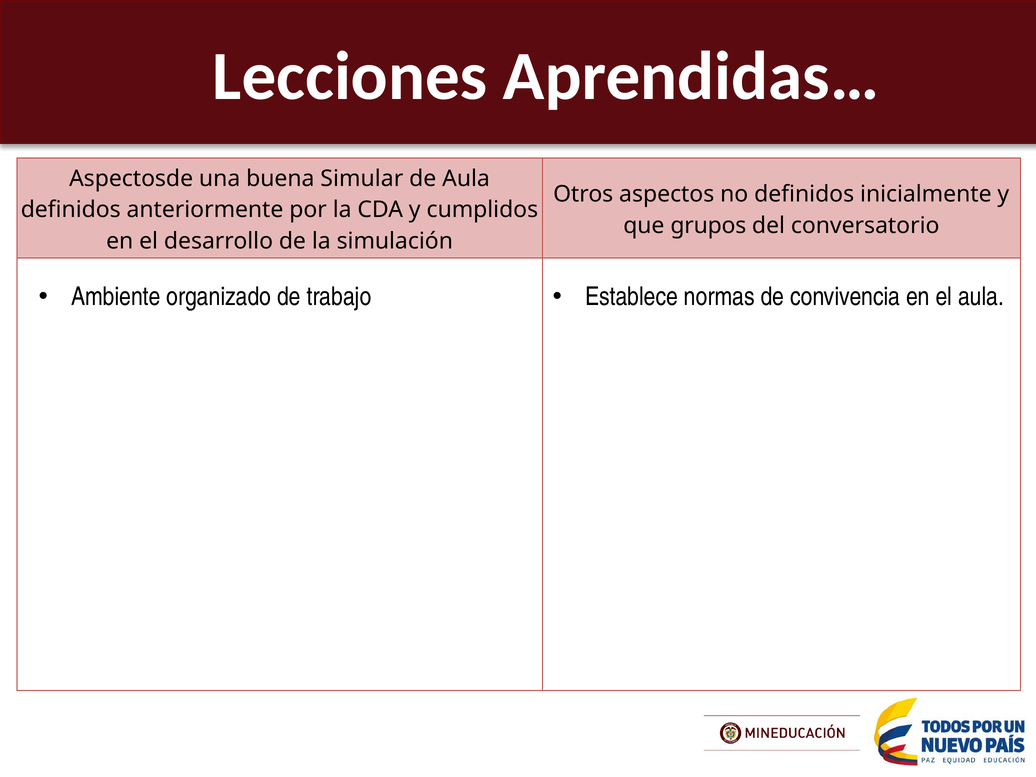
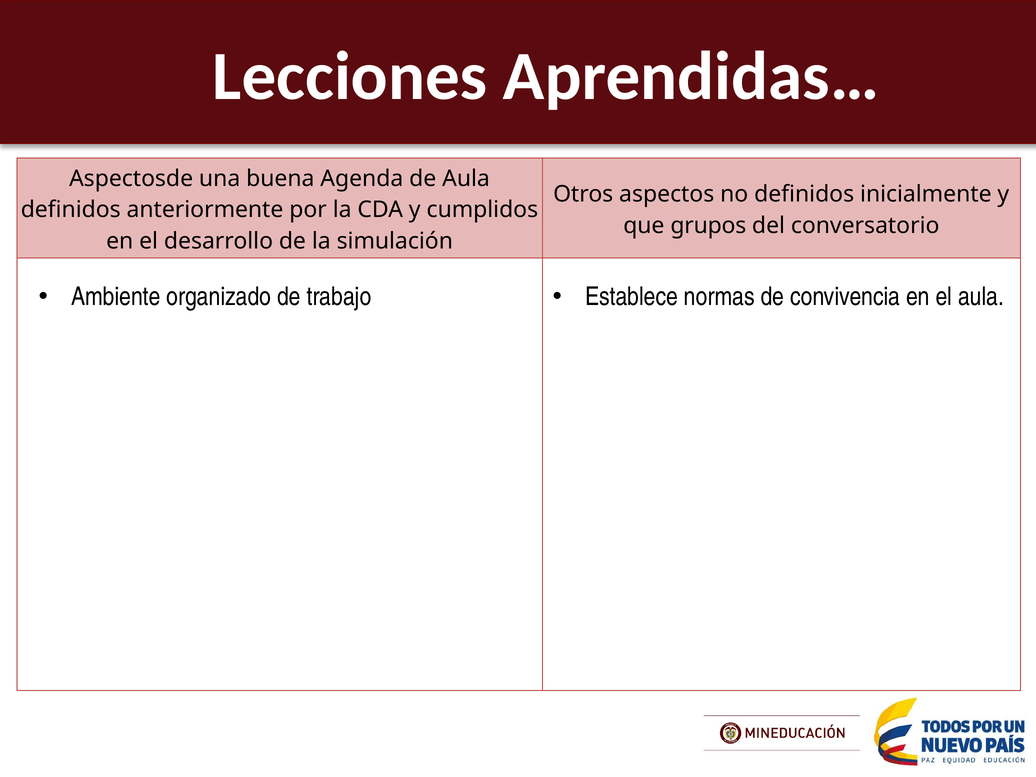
Simular: Simular -> Agenda
